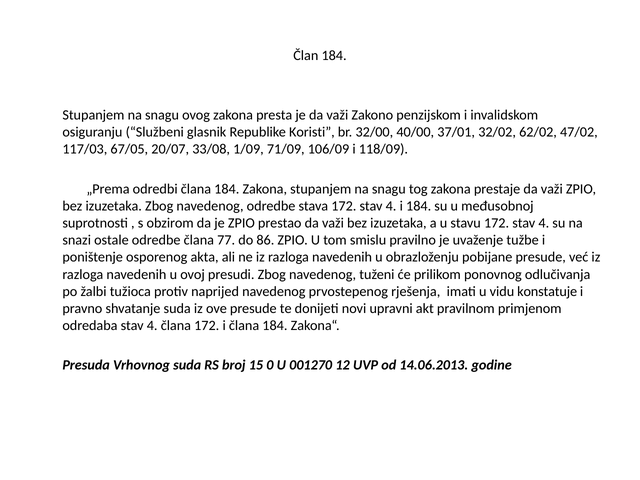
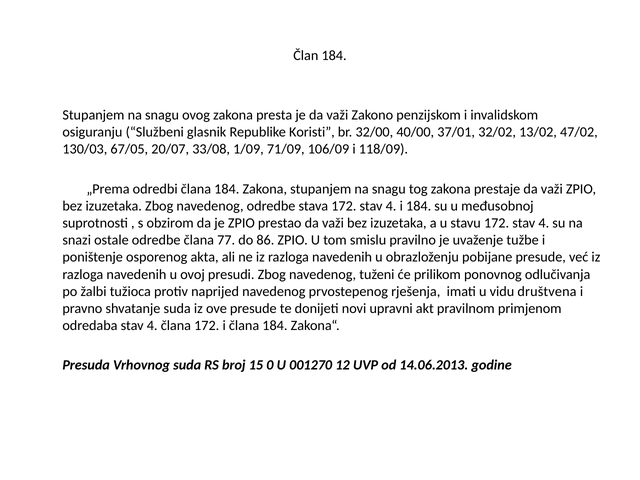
62/02: 62/02 -> 13/02
117/03: 117/03 -> 130/03
konstatuje: konstatuje -> društvena
